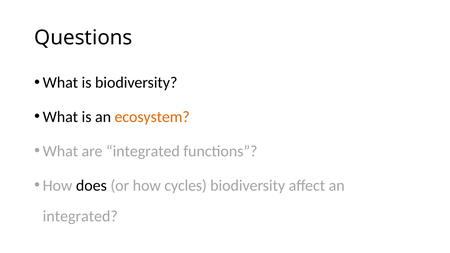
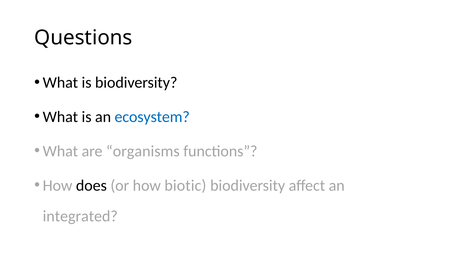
ecosystem colour: orange -> blue
are integrated: integrated -> organisms
cycles: cycles -> biotic
